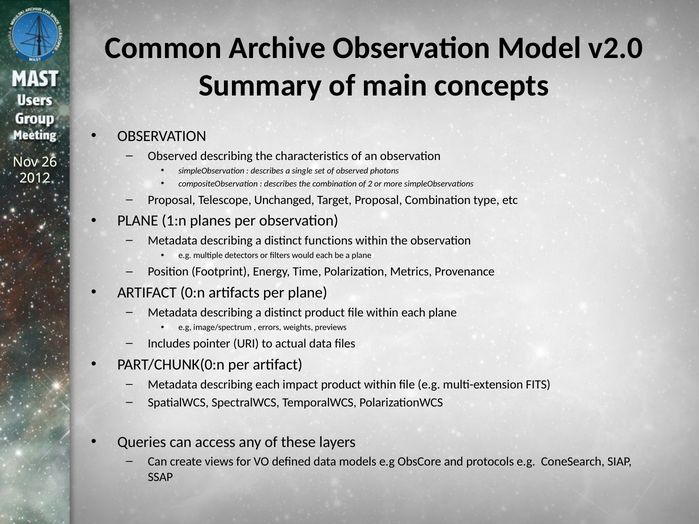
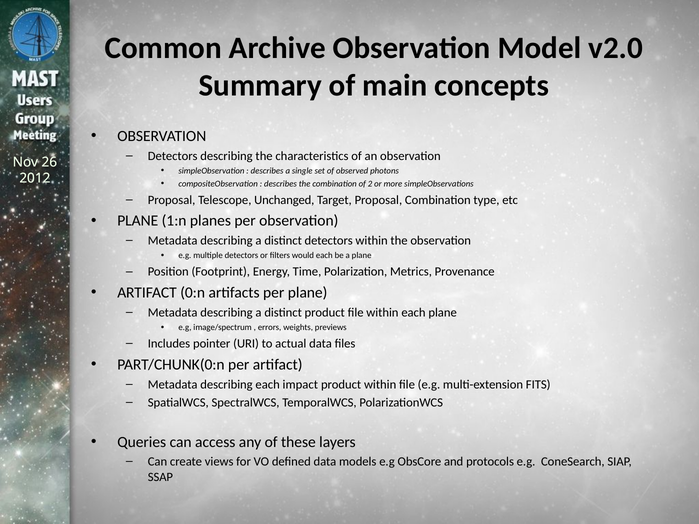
Observed at (173, 156): Observed -> Detectors
distinct functions: functions -> detectors
